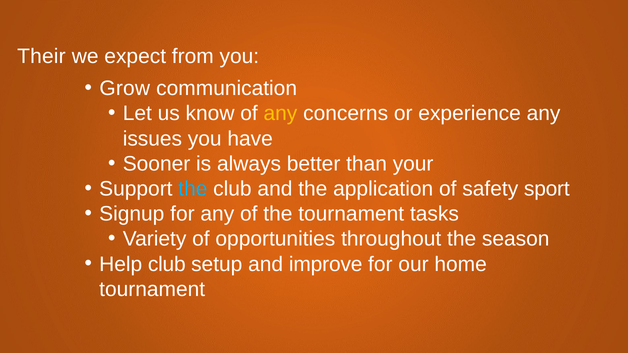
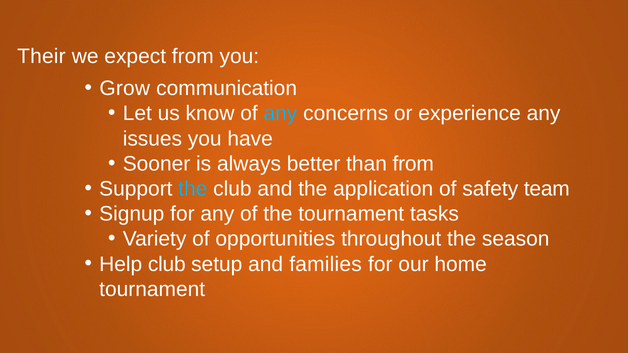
any at (280, 114) colour: yellow -> light blue
than your: your -> from
sport: sport -> team
improve: improve -> families
